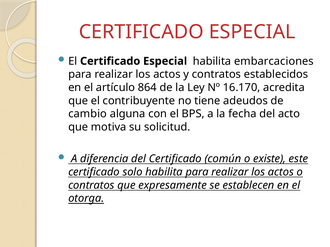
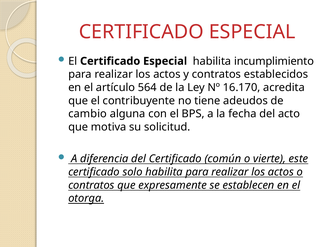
embarcaciones: embarcaciones -> incumplimiento
864: 864 -> 564
existe: existe -> vierte
